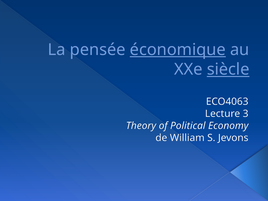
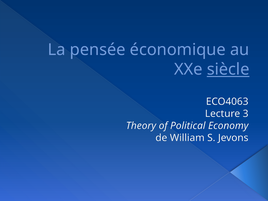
économique underline: present -> none
